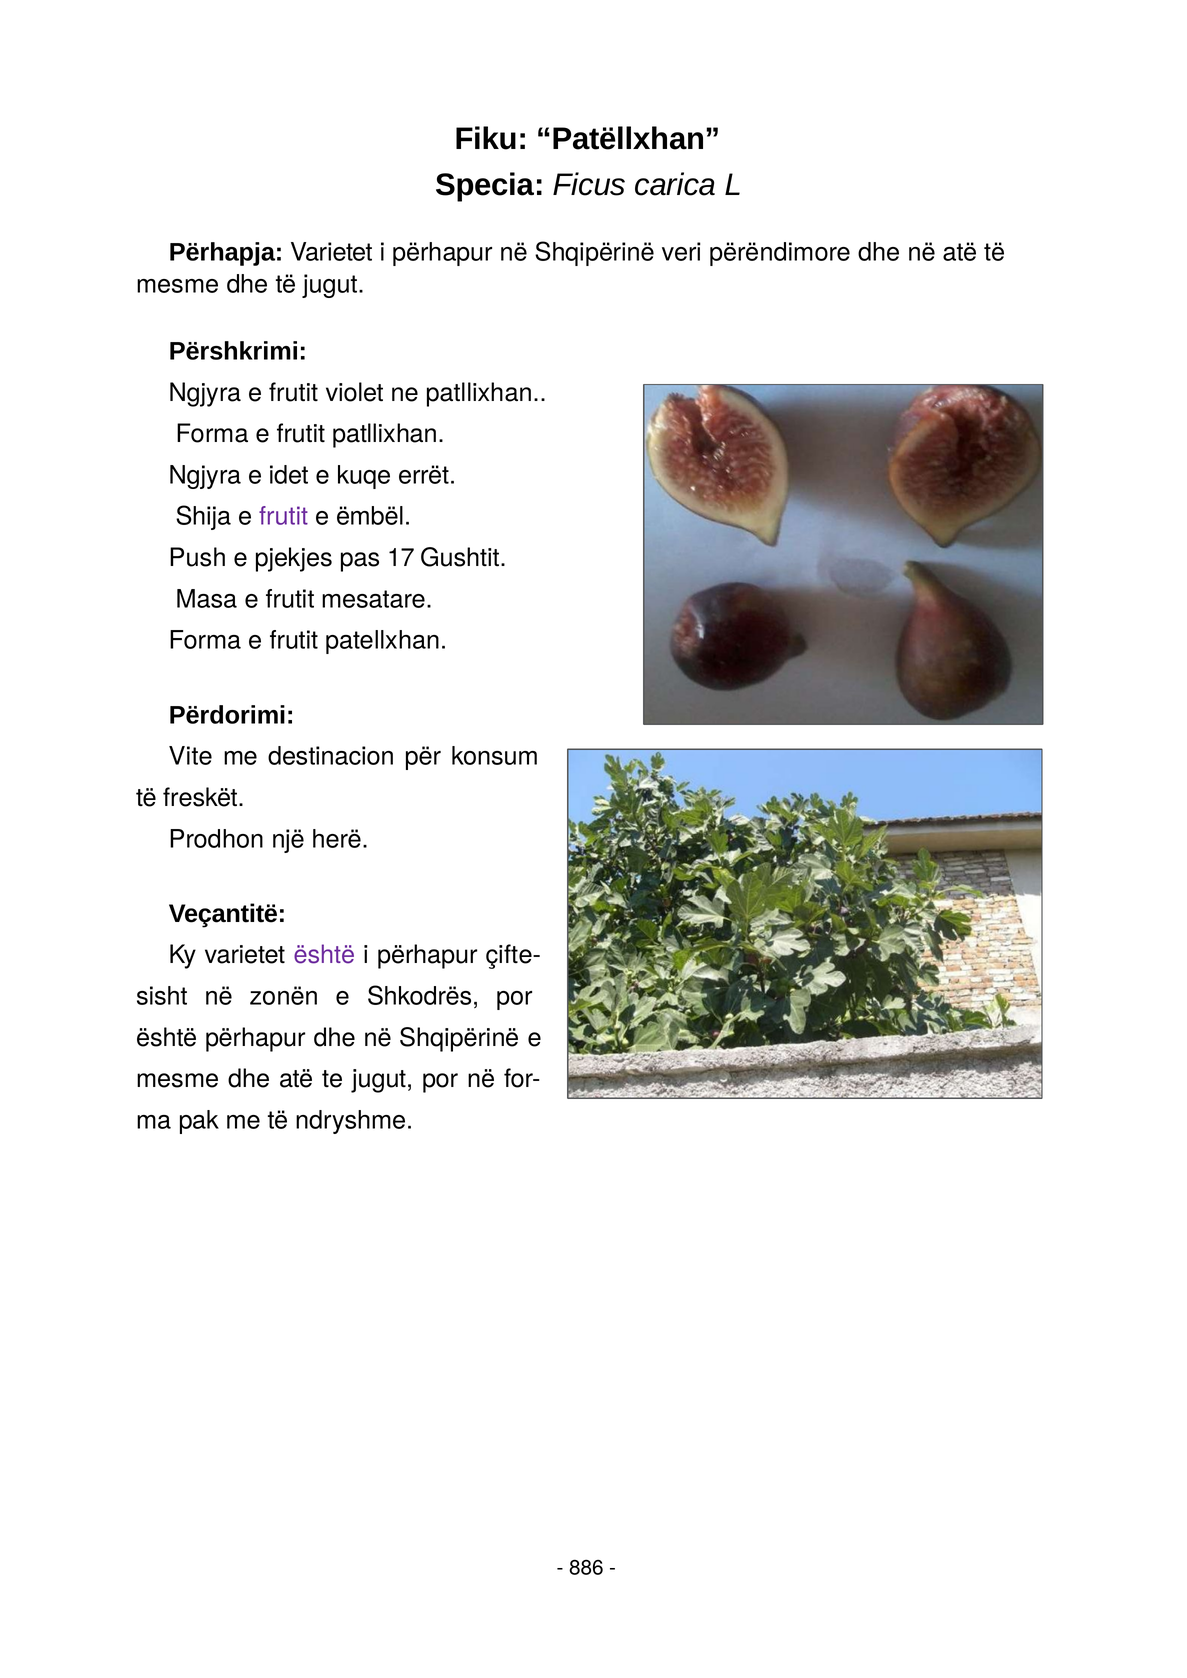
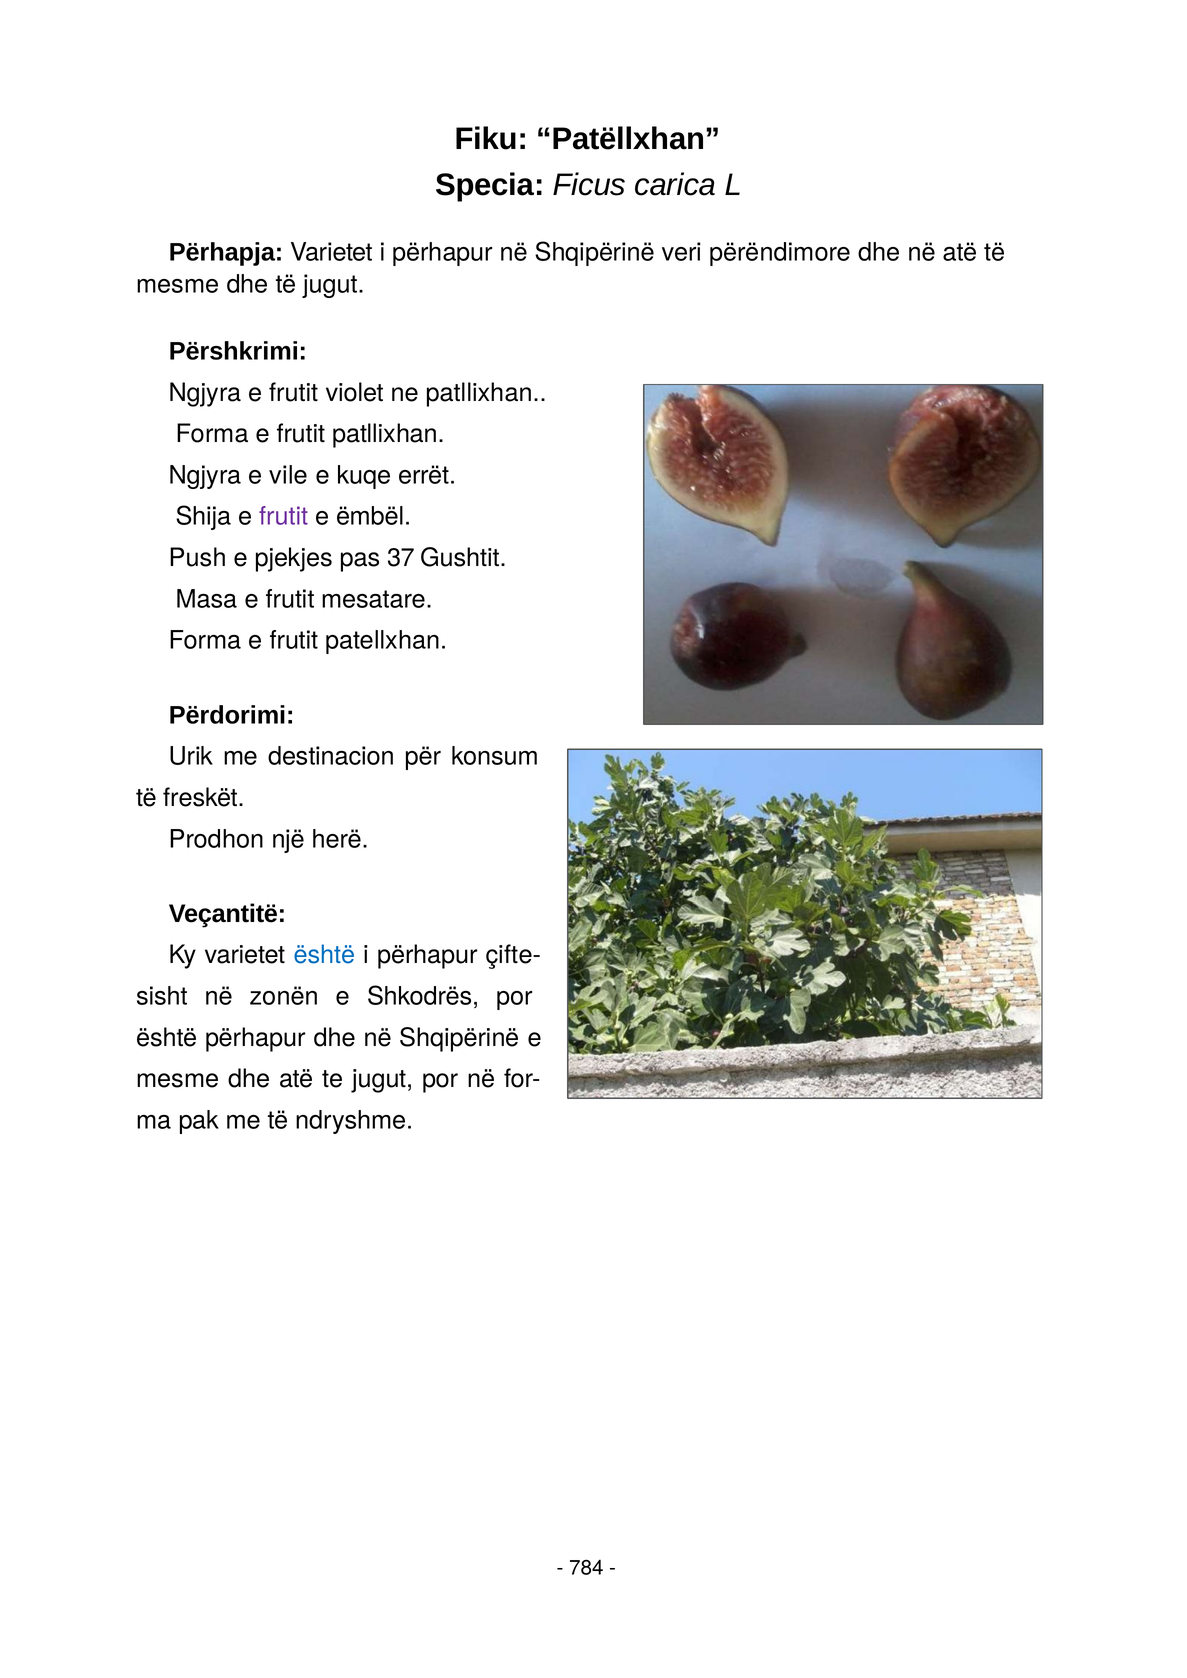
idet: idet -> vile
17: 17 -> 37
Vite: Vite -> Urik
është at (324, 955) colour: purple -> blue
886: 886 -> 784
